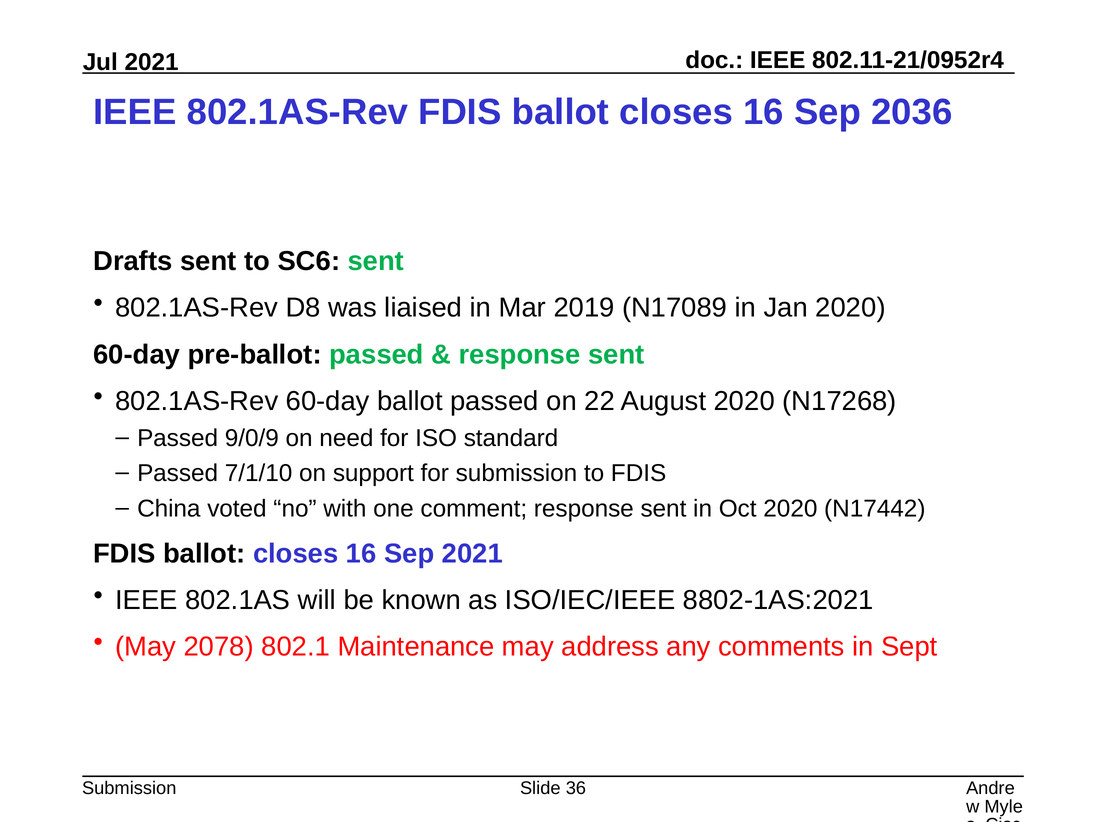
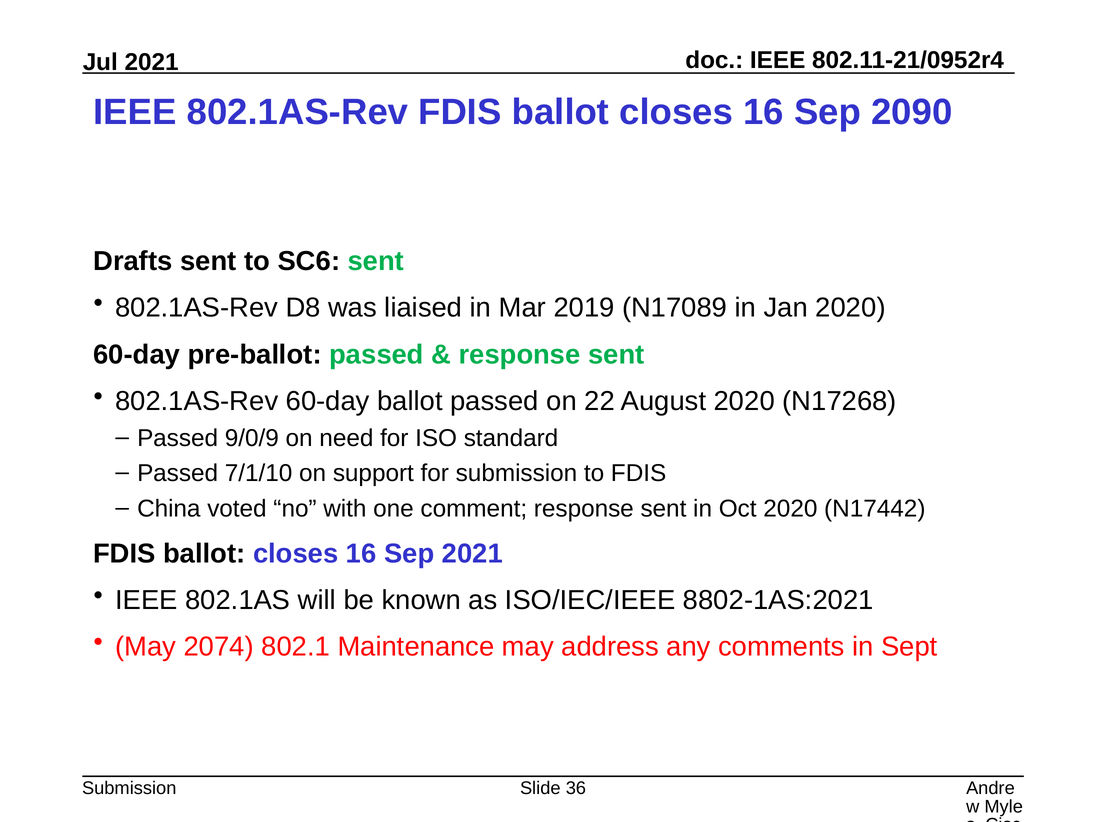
2036: 2036 -> 2090
2078: 2078 -> 2074
